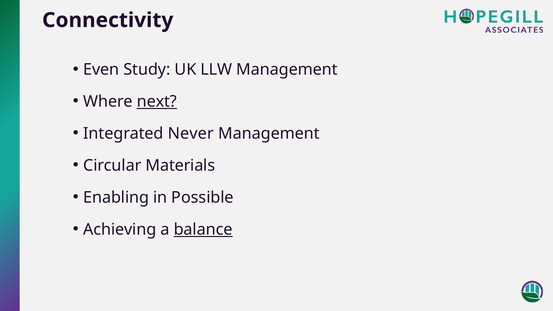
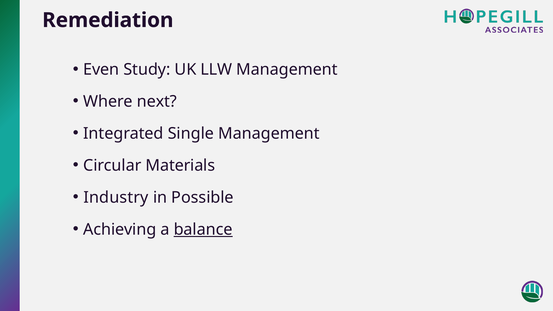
Connectivity: Connectivity -> Remediation
next underline: present -> none
Never: Never -> Single
Enabling: Enabling -> Industry
